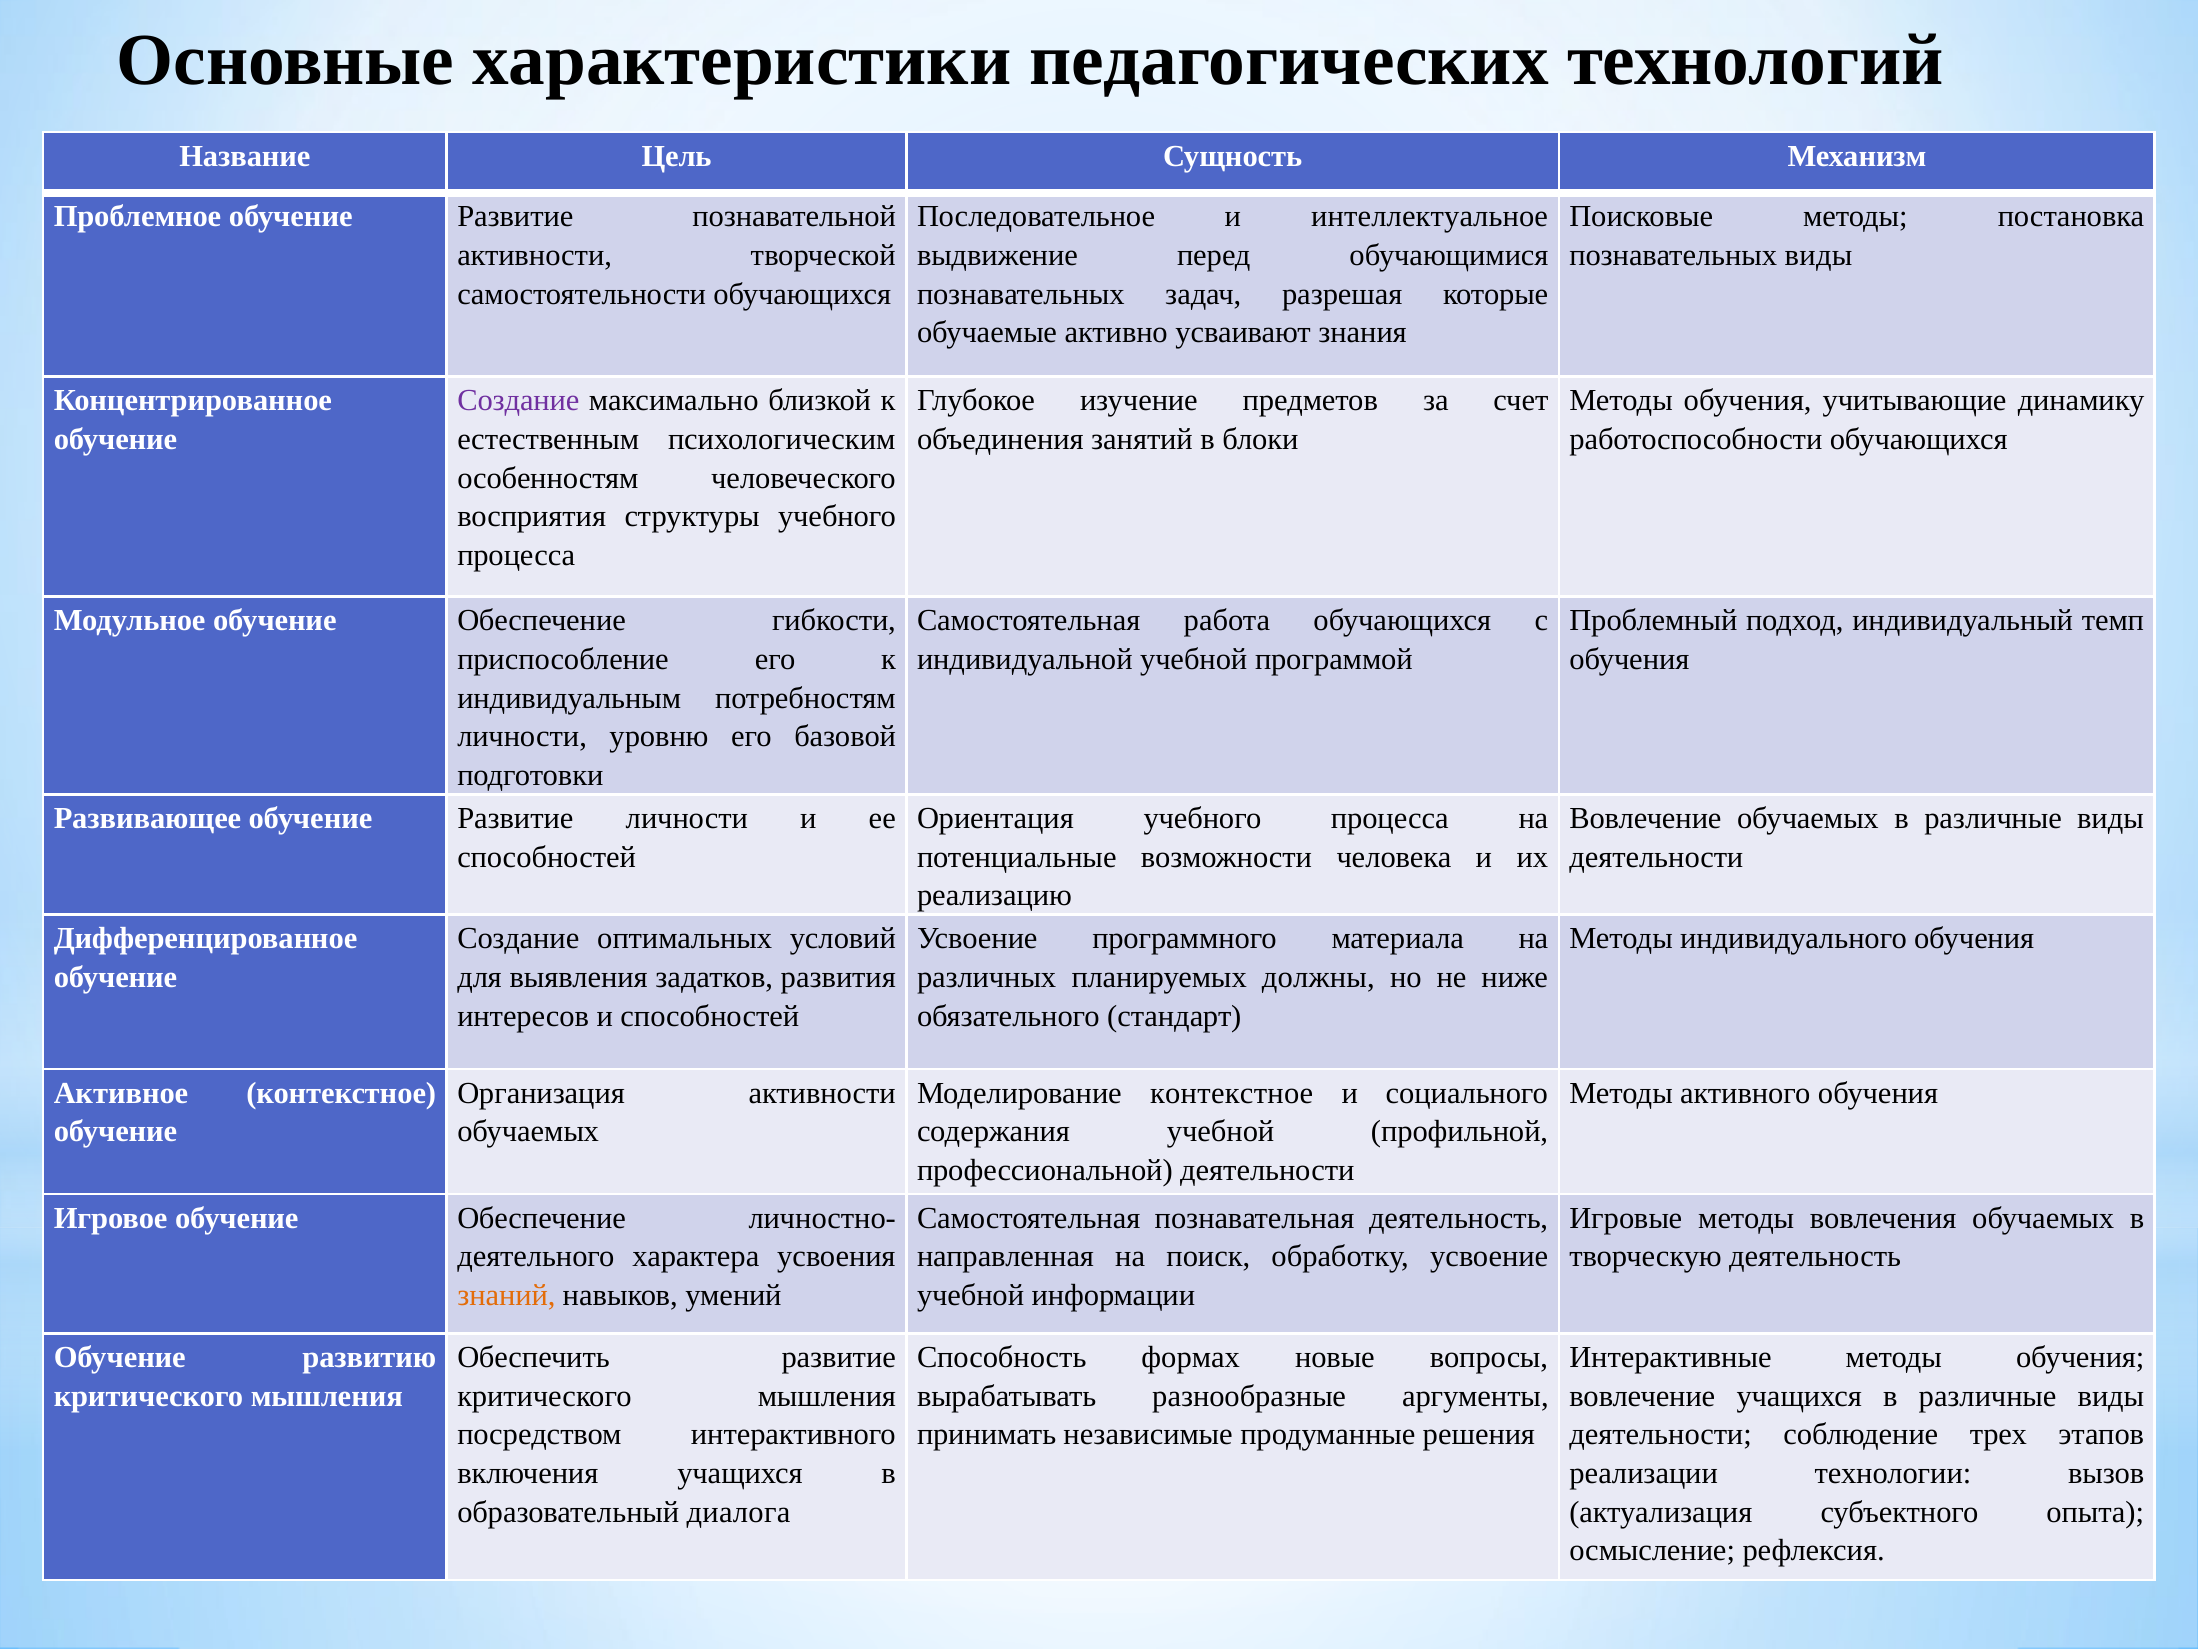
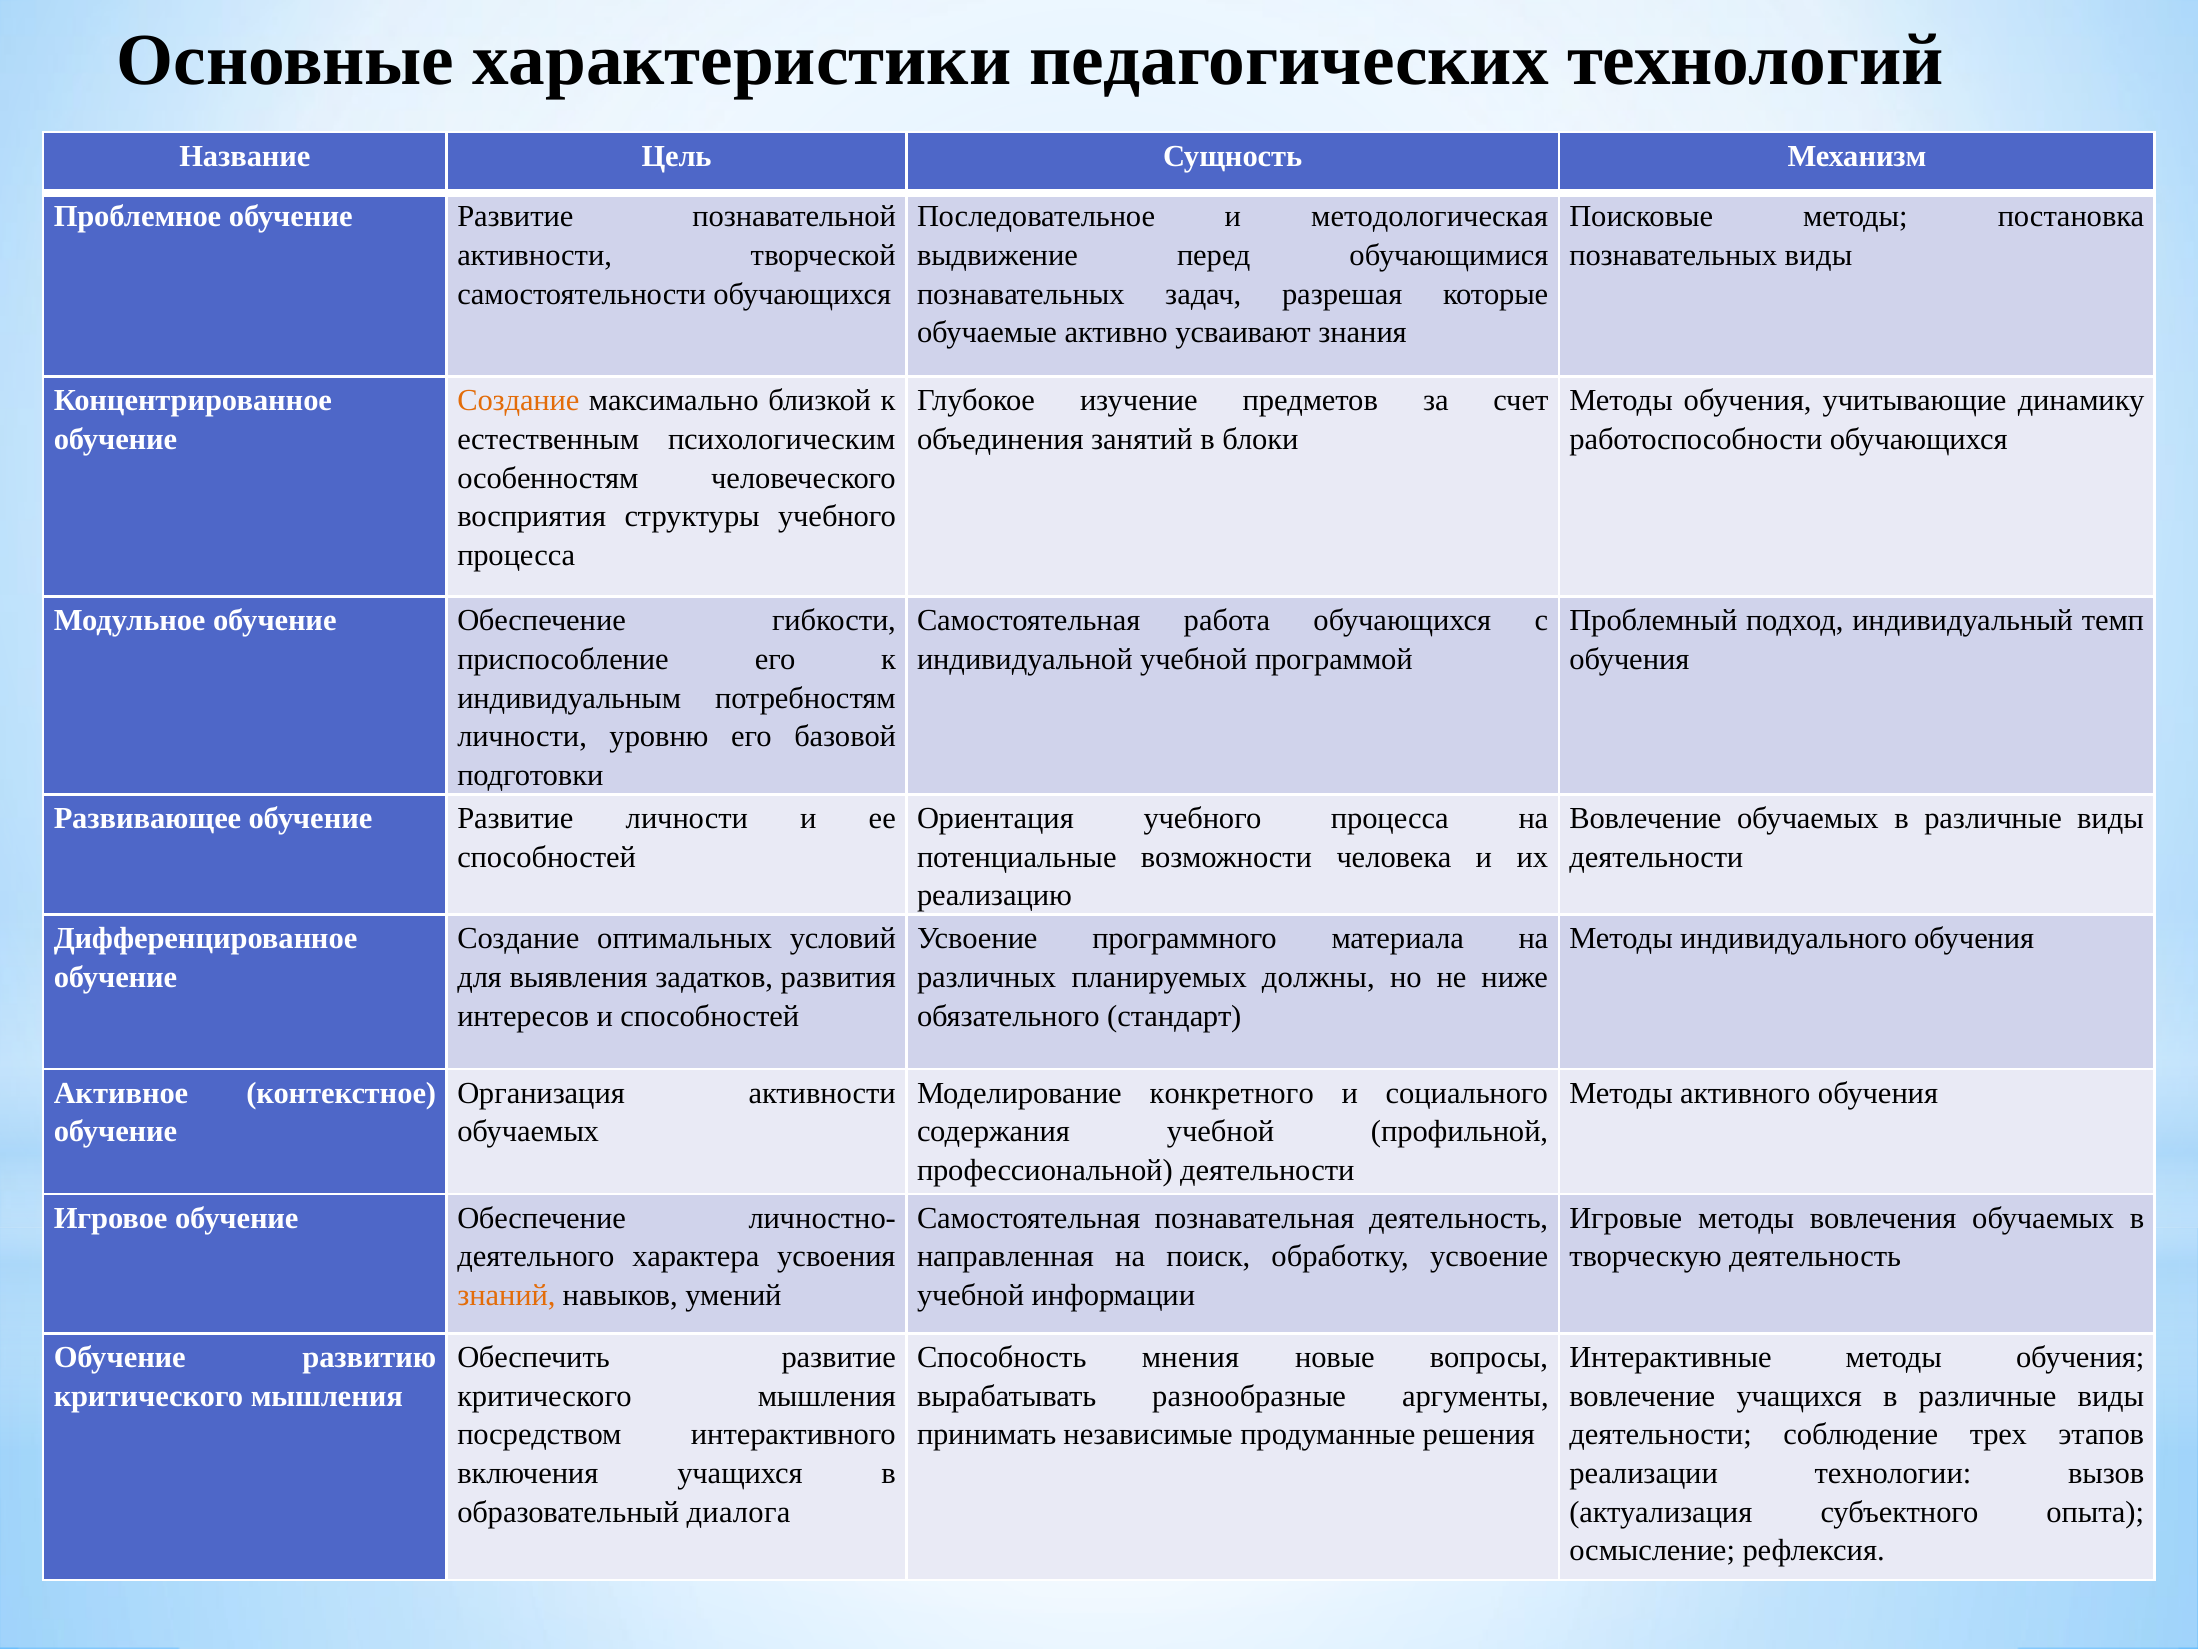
интеллектуальное: интеллектуальное -> методологическая
Создание at (518, 401) colour: purple -> orange
Моделирование контекстное: контекстное -> конкретного
формах: формах -> мнения
